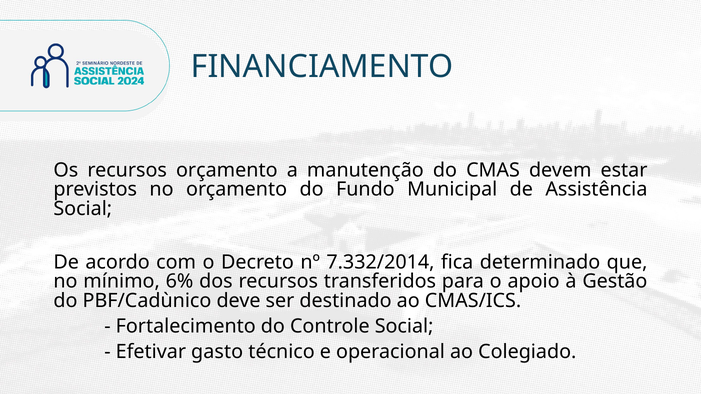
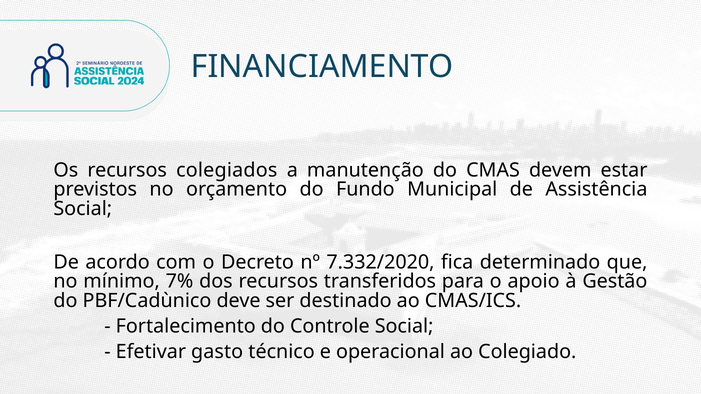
recursos orçamento: orçamento -> colegiados
7.332/2014: 7.332/2014 -> 7.332/2020
6%: 6% -> 7%
